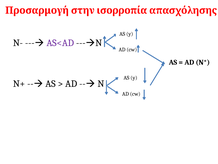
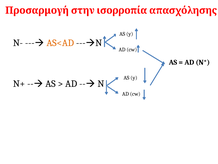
AS<AD colour: purple -> orange
